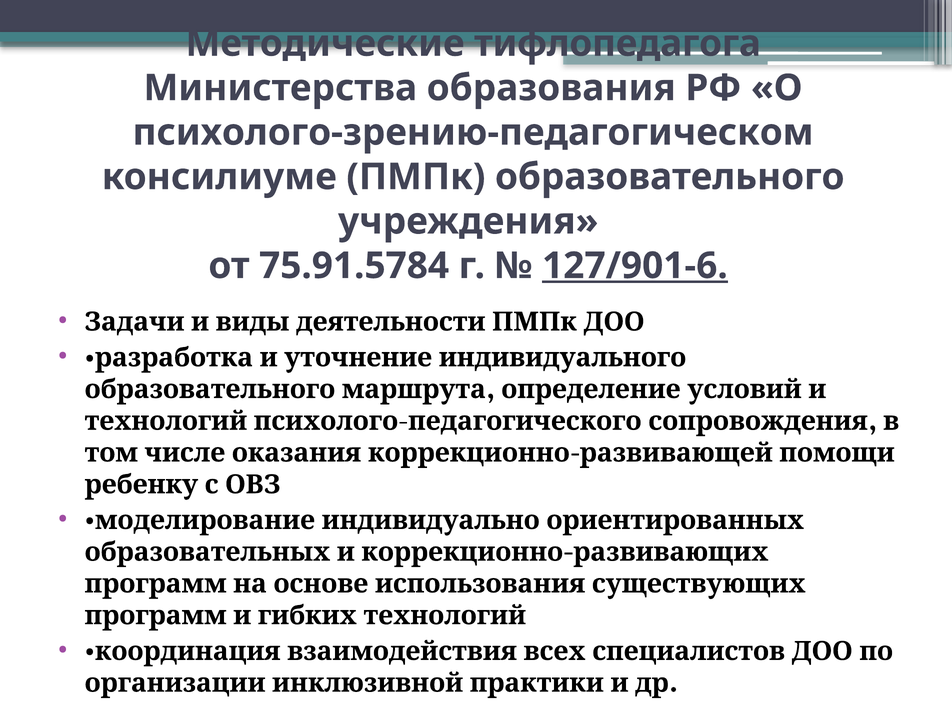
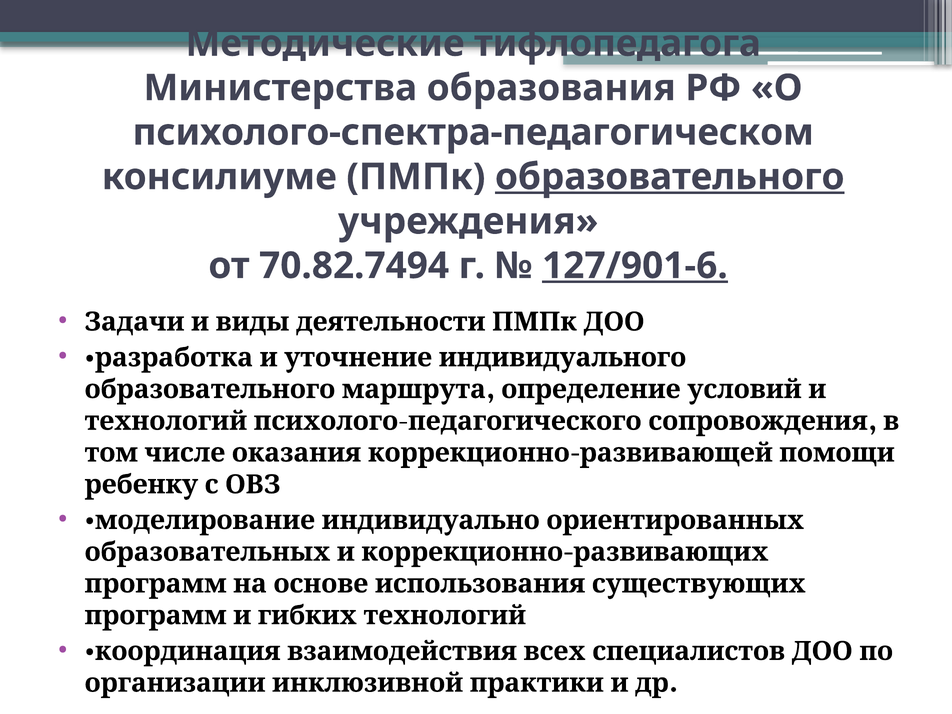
психолого-зрению-педагогическом: психолого-зрению-педагогическом -> психолого-спектра-педагогическом
образовательного underline: none -> present
75.91.5784: 75.91.5784 -> 70.82.7494
